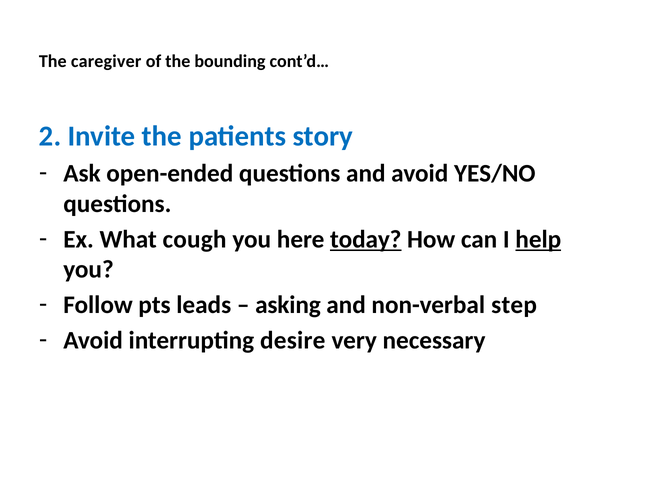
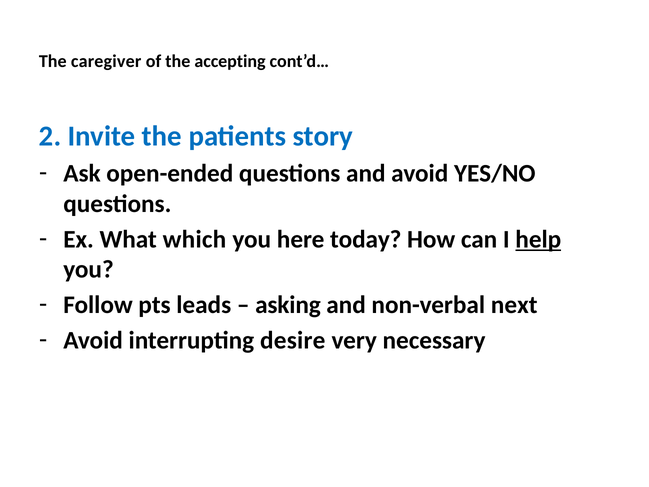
bounding: bounding -> accepting
cough: cough -> which
today underline: present -> none
step: step -> next
